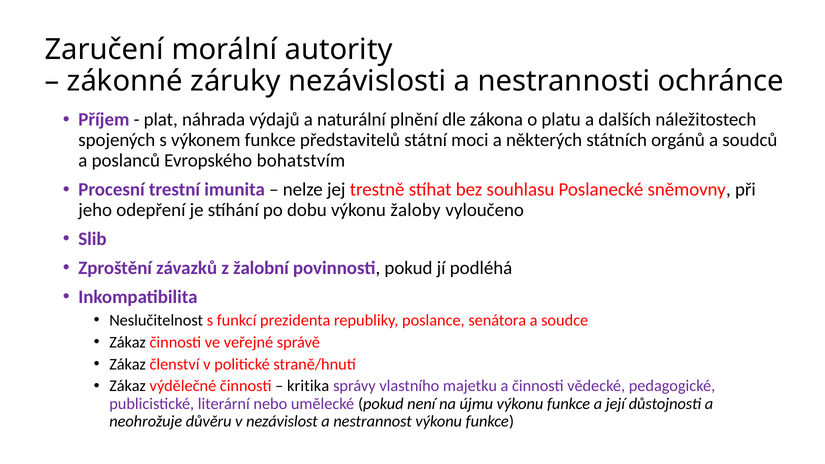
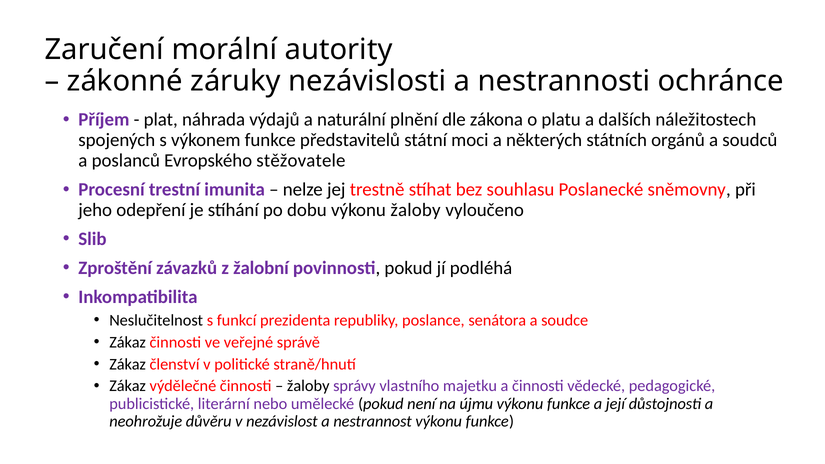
bohatstvím: bohatstvím -> stěžovatele
kritika at (308, 386): kritika -> žaloby
